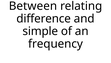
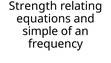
Between: Between -> Strength
difference: difference -> equations
